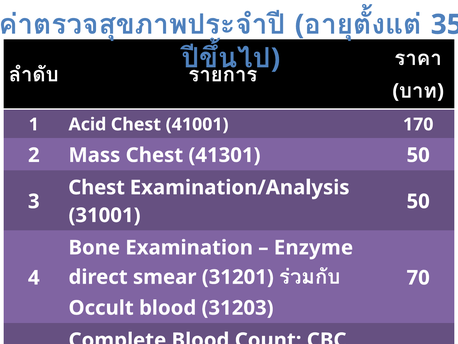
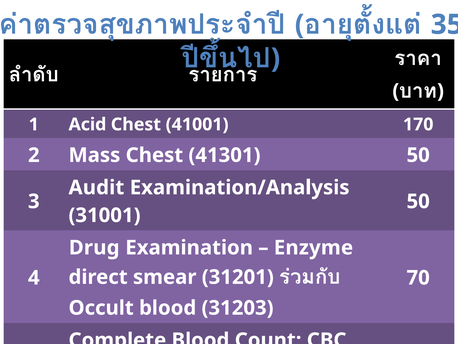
Chest at (97, 187): Chest -> Audit
Bone: Bone -> Drug
